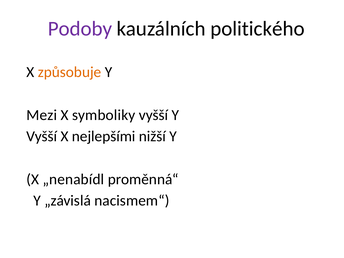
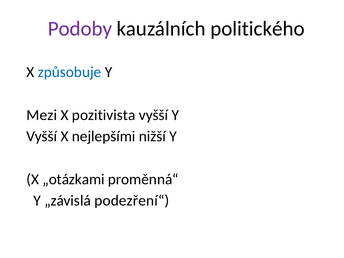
způsobuje colour: orange -> blue
symboliky: symboliky -> pozitivista
„nenabídl: „nenabídl -> „otázkami
nacismem“: nacismem“ -> podezření“
